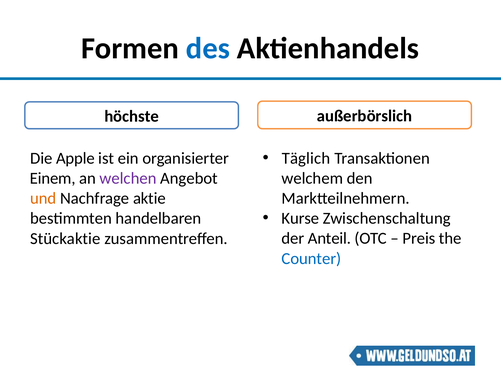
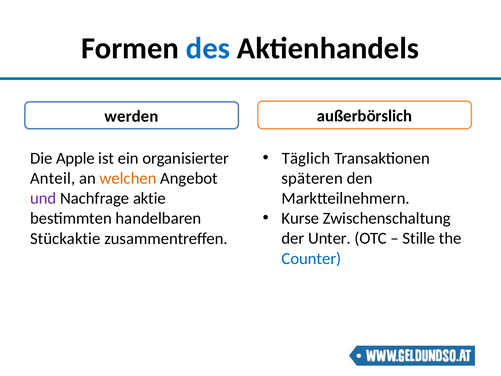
höchste: höchste -> werden
welchem: welchem -> späteren
Einem: Einem -> Anteil
welchen colour: purple -> orange
und colour: orange -> purple
Anteil: Anteil -> Unter
Preis: Preis -> Stille
